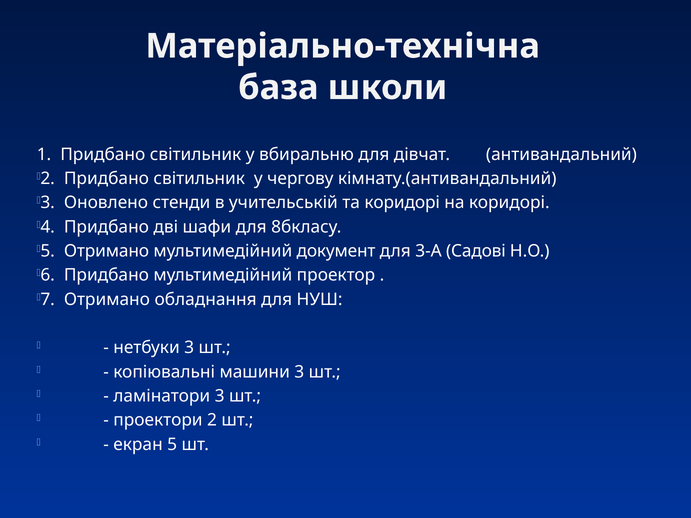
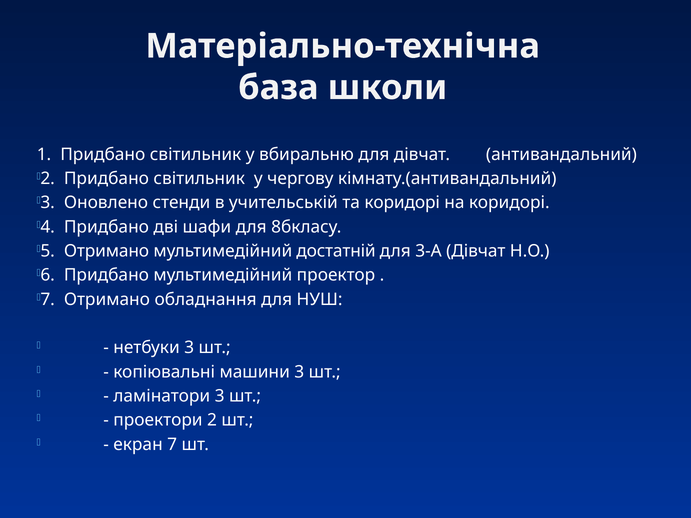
документ: документ -> достатній
3-А Садові: Садові -> Дівчат
5: 5 -> 7
